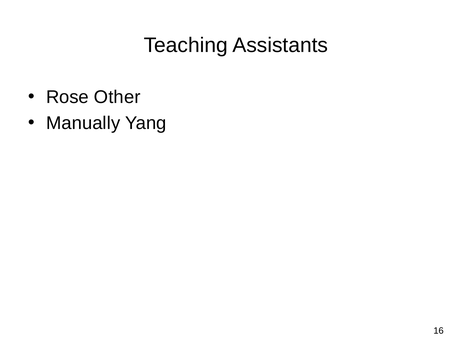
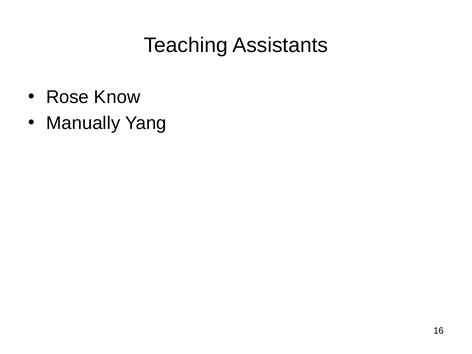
Other: Other -> Know
